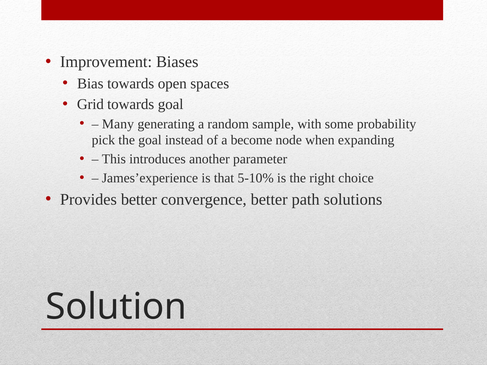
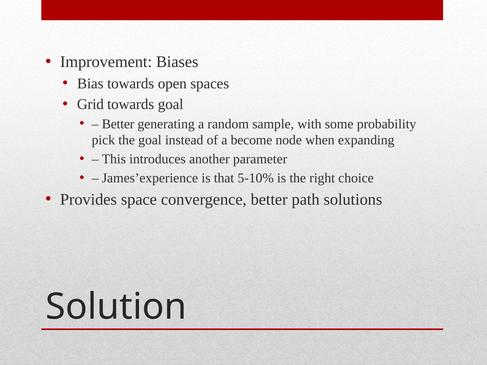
Many at (118, 124): Many -> Better
Provides better: better -> space
